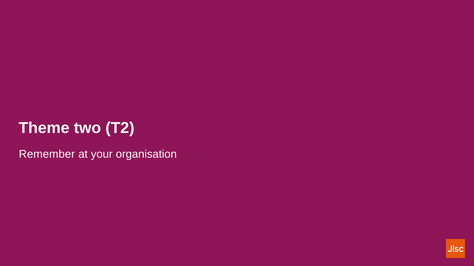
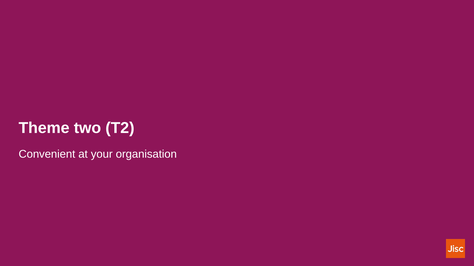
Remember: Remember -> Convenient
